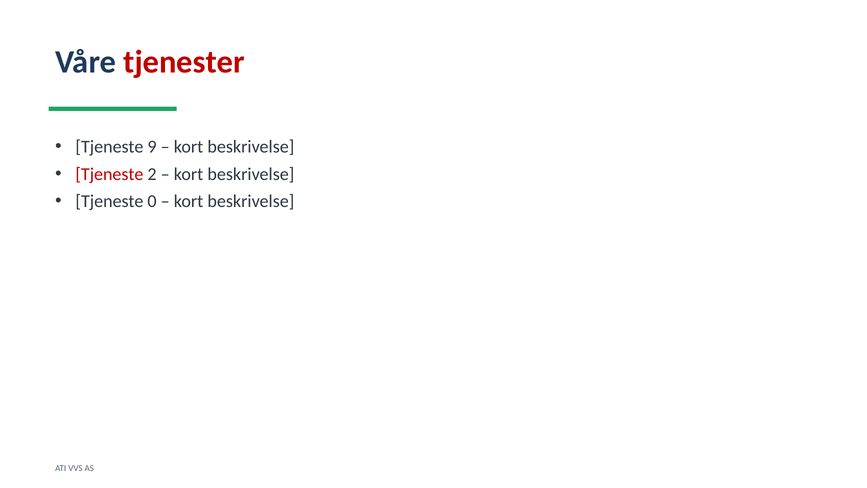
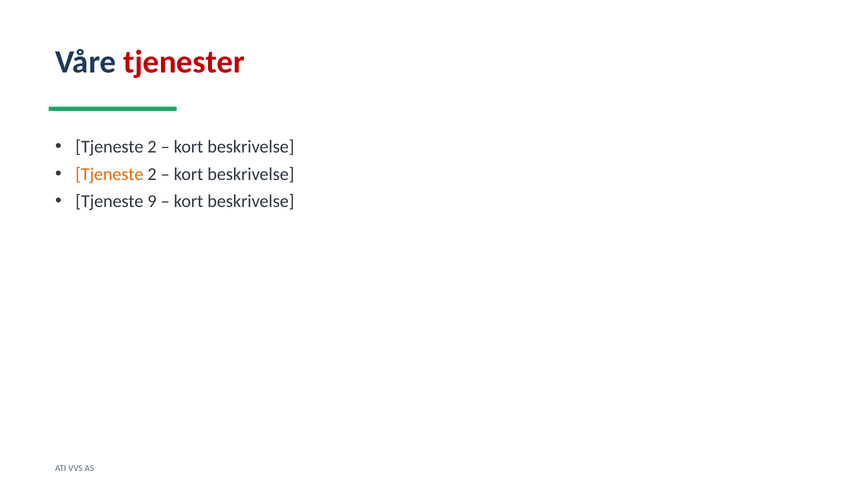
9 at (152, 147): 9 -> 2
Tjeneste at (109, 174) colour: red -> orange
0: 0 -> 9
